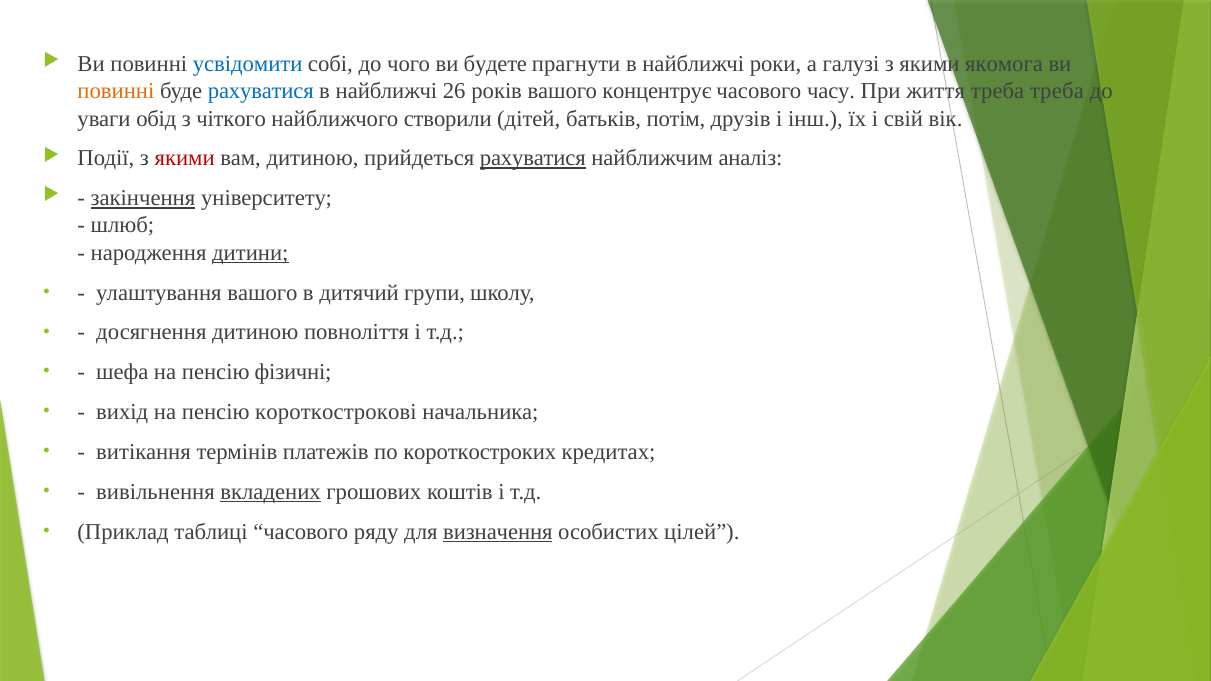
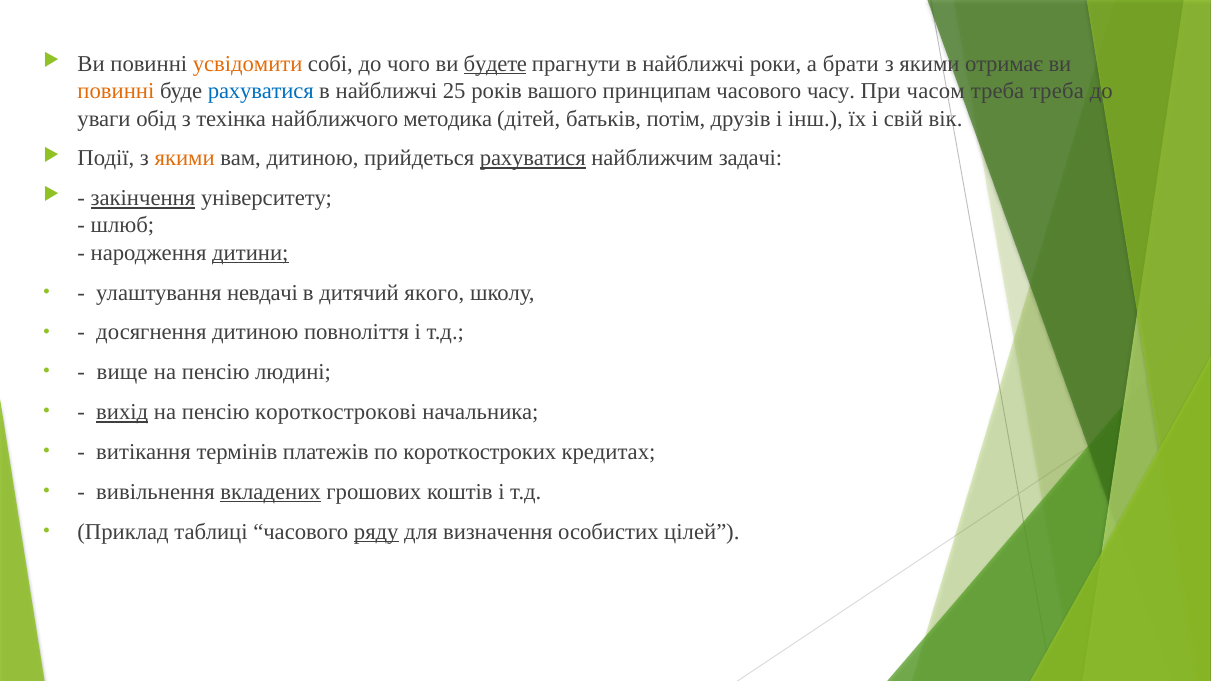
усвідомити colour: blue -> orange
будете underline: none -> present
галузі: галузі -> брати
якомога: якомога -> отримає
26: 26 -> 25
концентрує: концентрує -> принципам
життя: життя -> часом
чіткого: чіткого -> техінка
створили: створили -> методика
якими at (185, 158) colour: red -> orange
аналіз: аналіз -> задачі
улаштування вашого: вашого -> невдачі
групи: групи -> якого
шефа: шефа -> вище
фізичні: фізичні -> людині
вихід underline: none -> present
ряду underline: none -> present
визначення underline: present -> none
